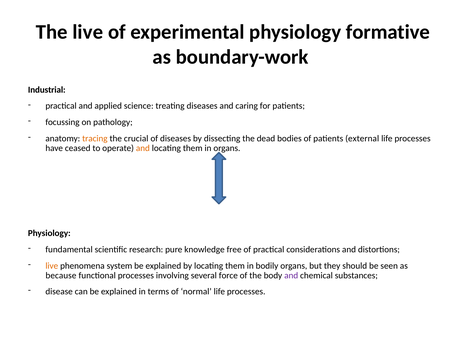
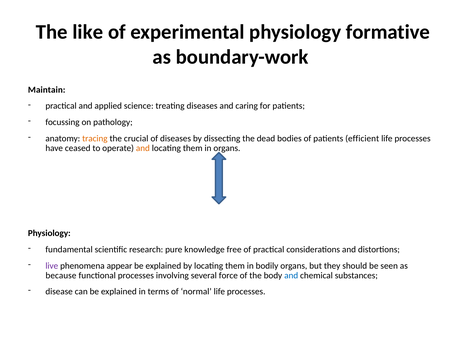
The live: live -> like
Industrial: Industrial -> Maintain
external: external -> efficient
live at (52, 266) colour: orange -> purple
system: system -> appear
and at (291, 276) colour: purple -> blue
